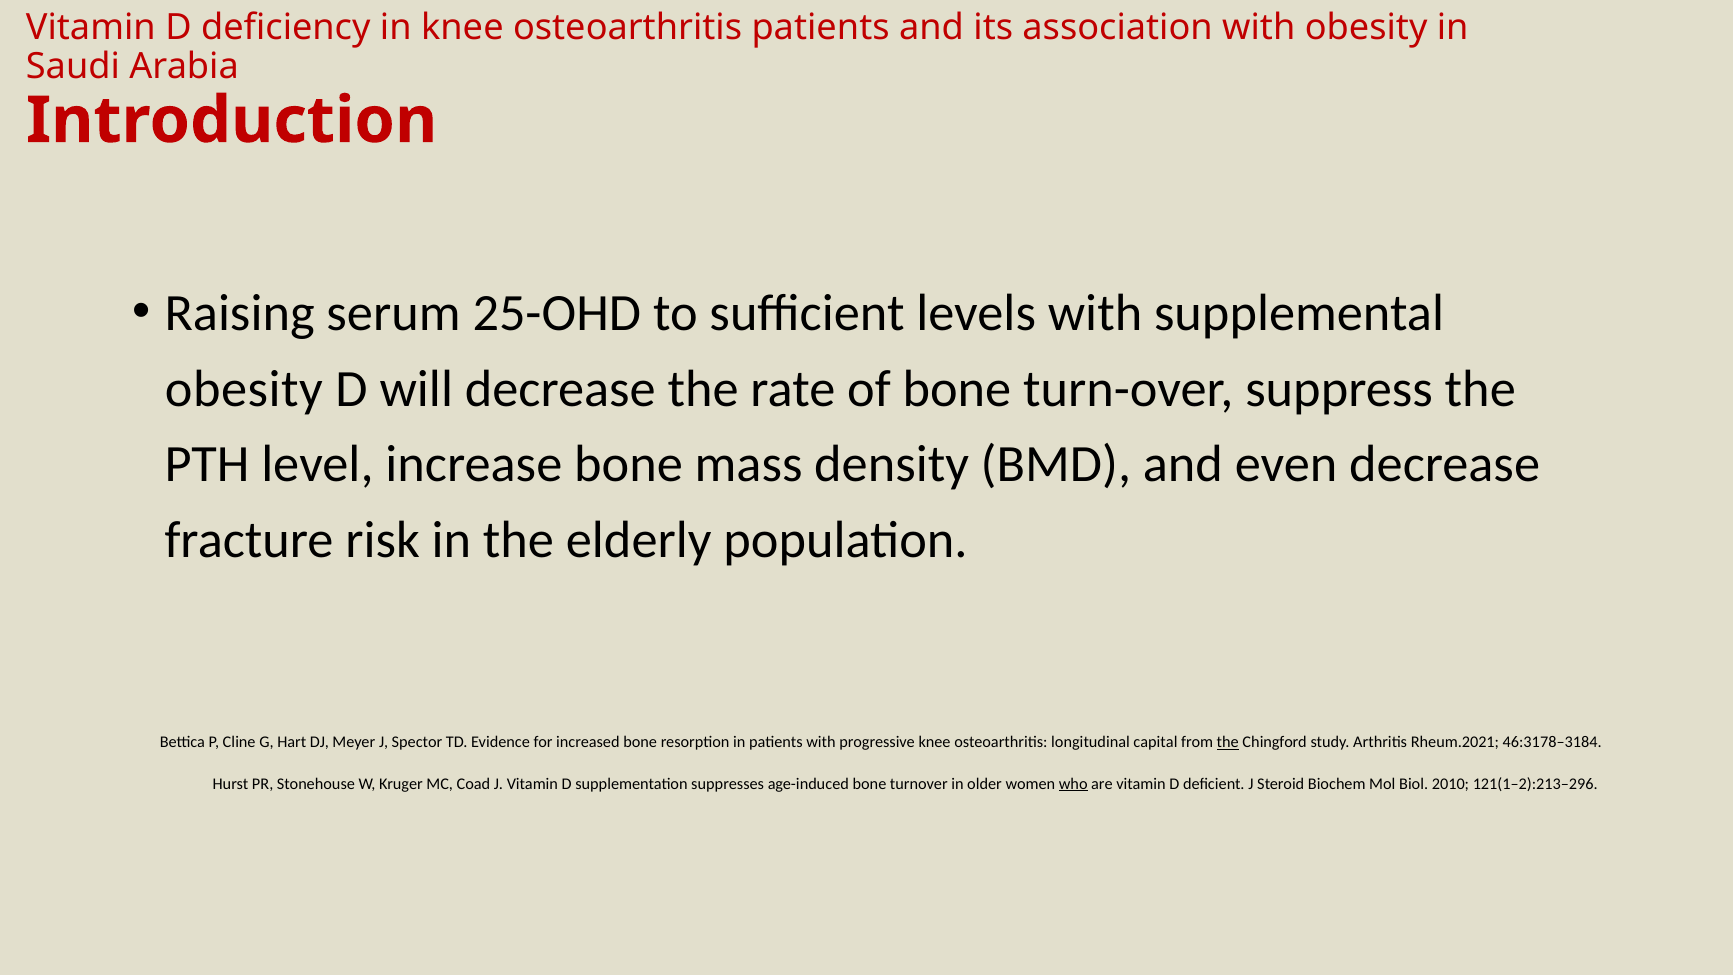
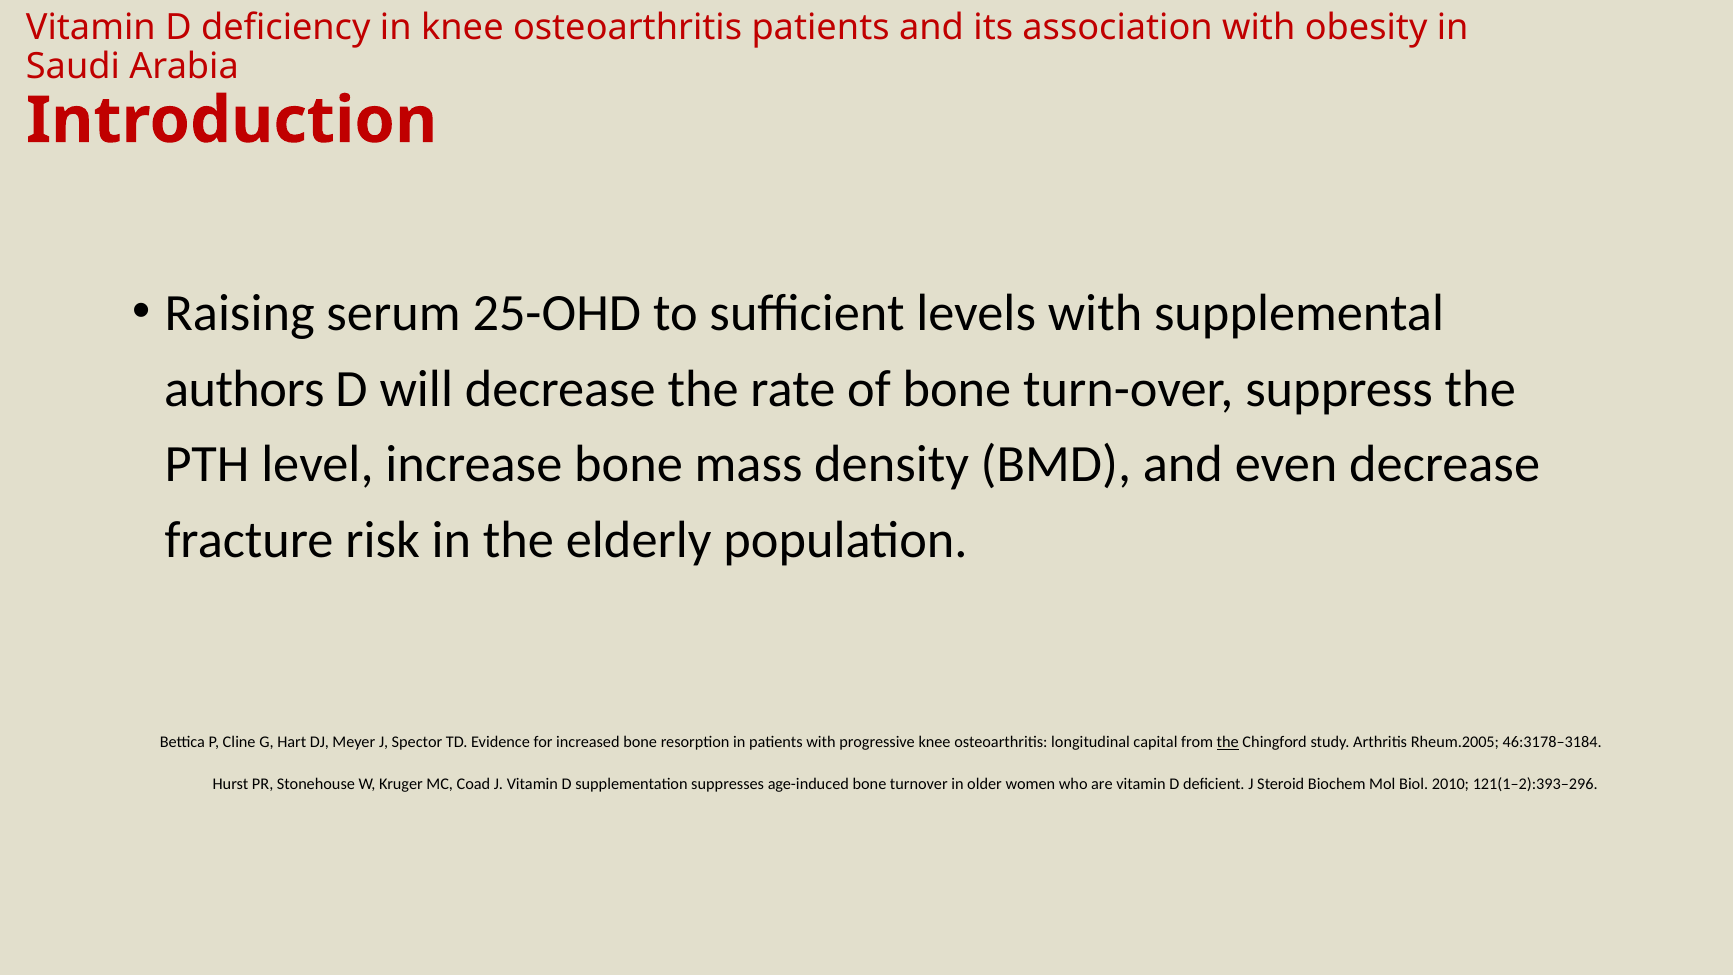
obesity at (244, 389): obesity -> authors
Rheum.2021: Rheum.2021 -> Rheum.2005
who underline: present -> none
121(1–2):213–296: 121(1–2):213–296 -> 121(1–2):393–296
